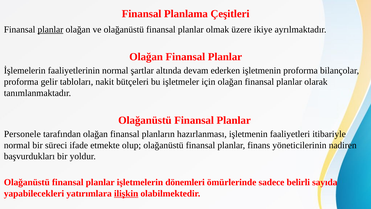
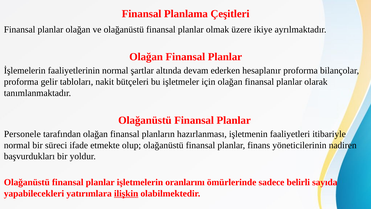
planlar at (50, 29) underline: present -> none
ederken işletmenin: işletmenin -> hesaplanır
dönemleri: dönemleri -> oranlarını
